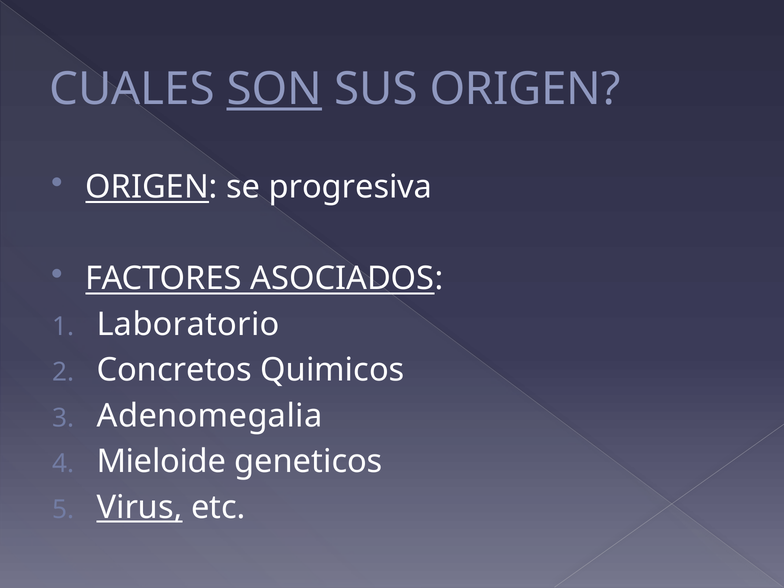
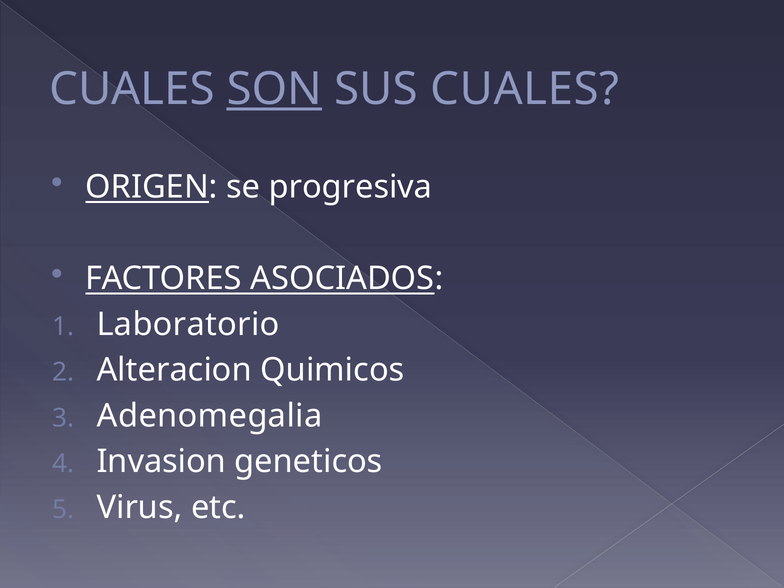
SUS ORIGEN: ORIGEN -> CUALES
Concretos: Concretos -> Alteracion
Mieloide: Mieloide -> Invasion
Virus underline: present -> none
